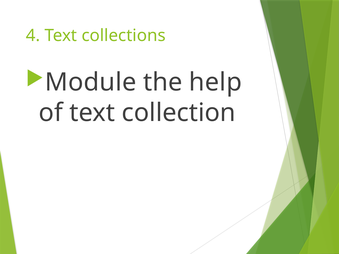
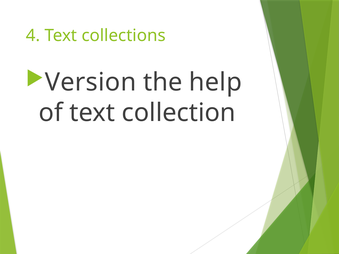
Module: Module -> Version
